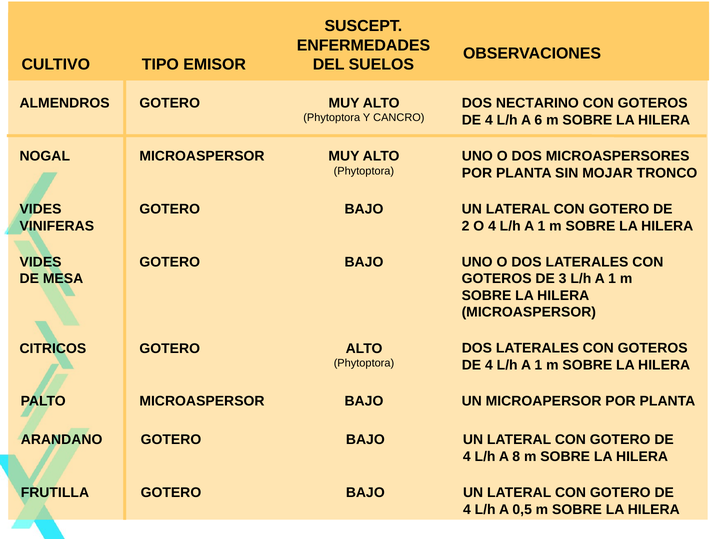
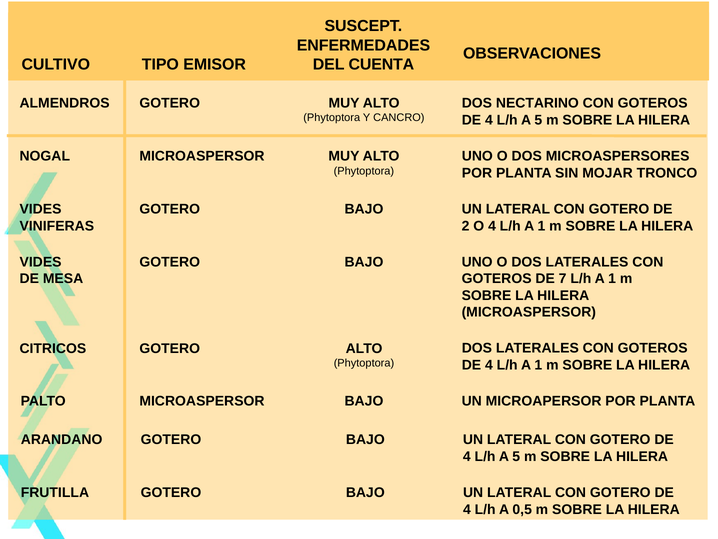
SUELOS: SUELOS -> CUENTA
6 at (538, 120): 6 -> 5
3: 3 -> 7
8 at (516, 456): 8 -> 5
